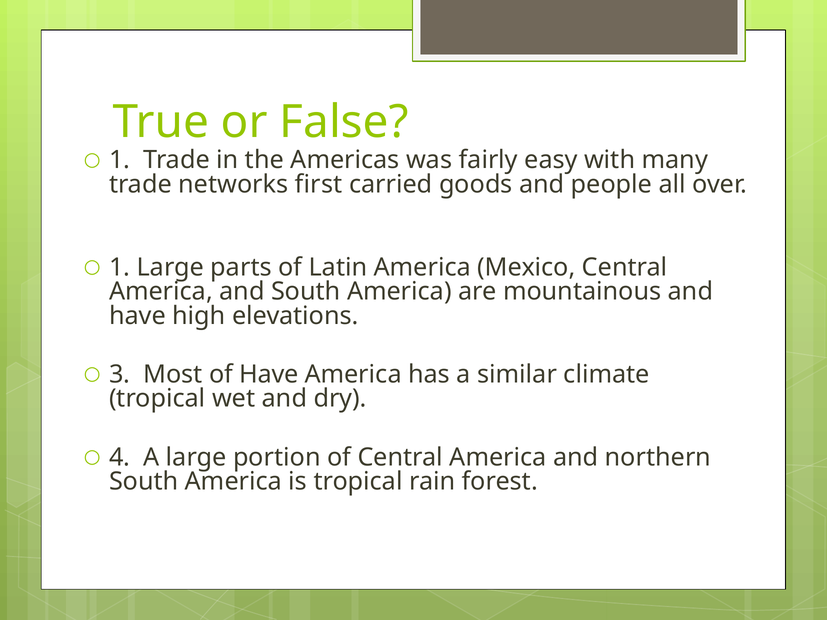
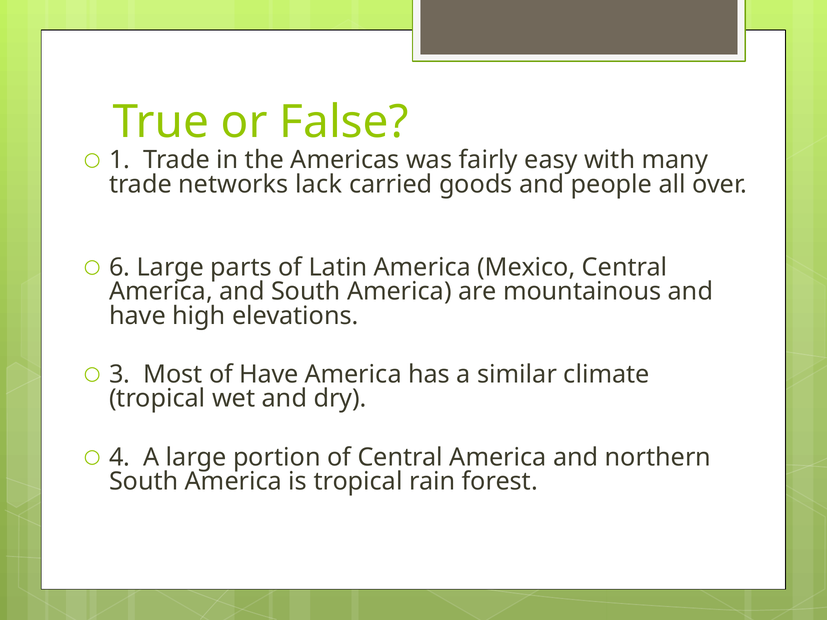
first: first -> lack
1 at (120, 267): 1 -> 6
